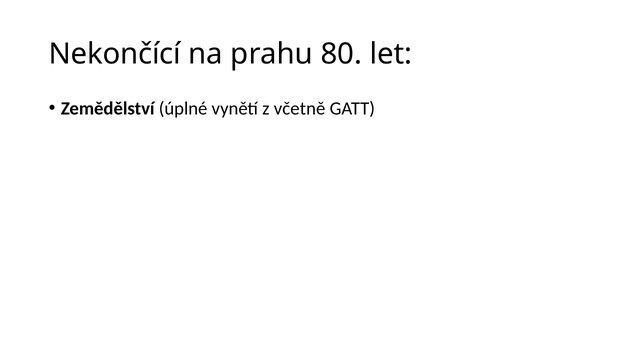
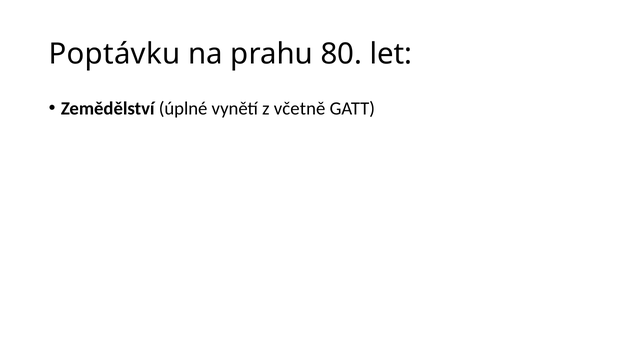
Nekončící: Nekončící -> Poptávku
